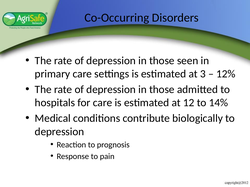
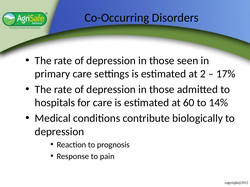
3: 3 -> 2
12%: 12% -> 17%
12: 12 -> 60
